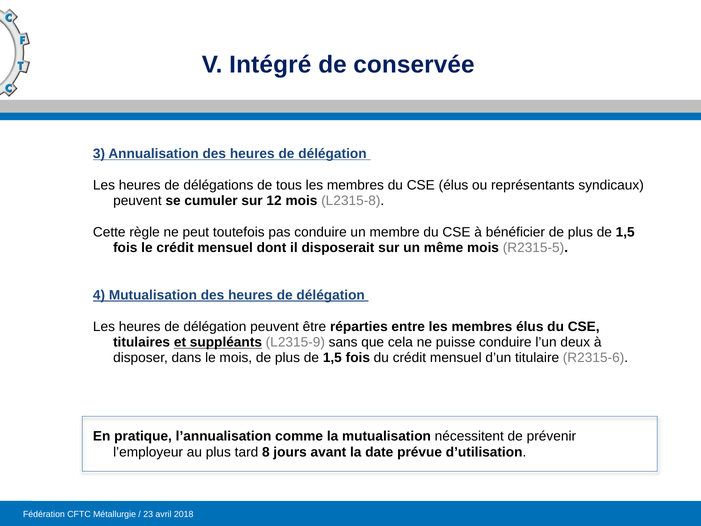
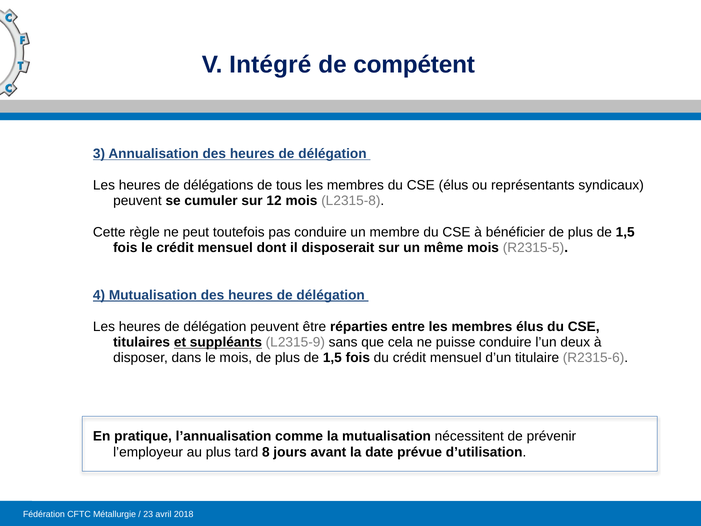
conservée: conservée -> compétent
